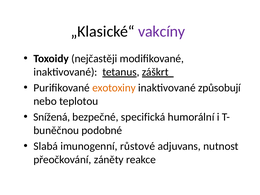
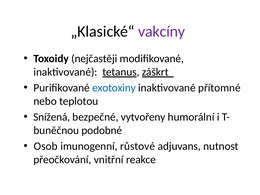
exotoxiny colour: orange -> blue
způsobují: způsobují -> přítomné
specifická: specifická -> vytvořeny
Slabá: Slabá -> Osob
záněty: záněty -> vnitřní
